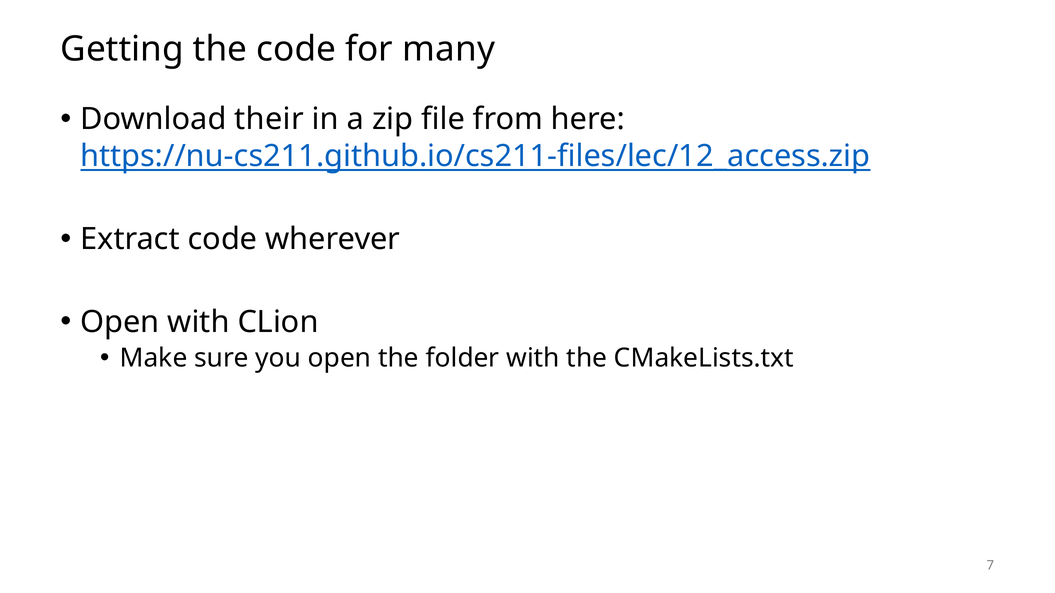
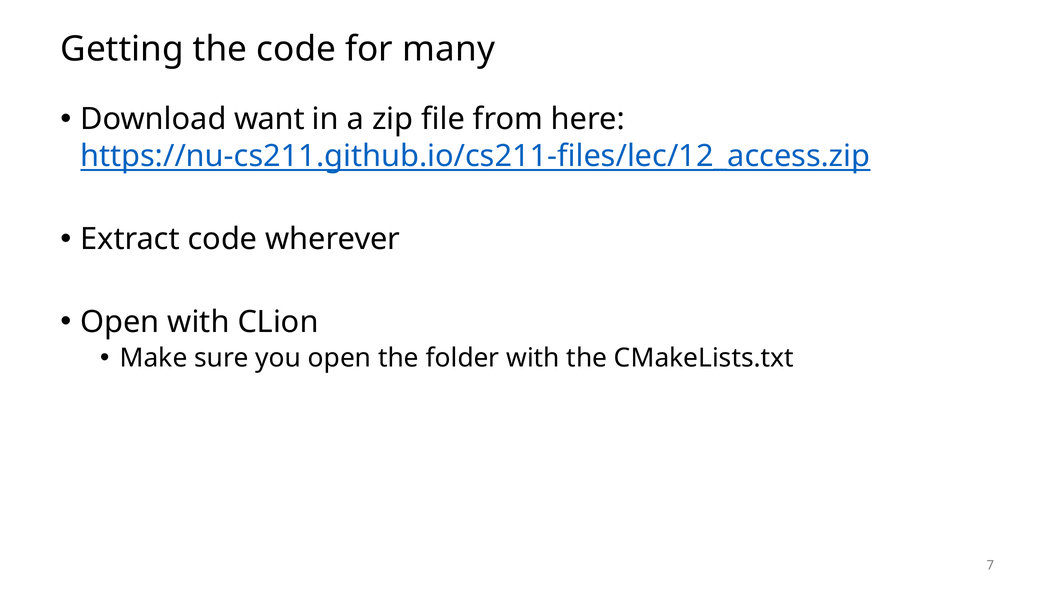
their: their -> want
